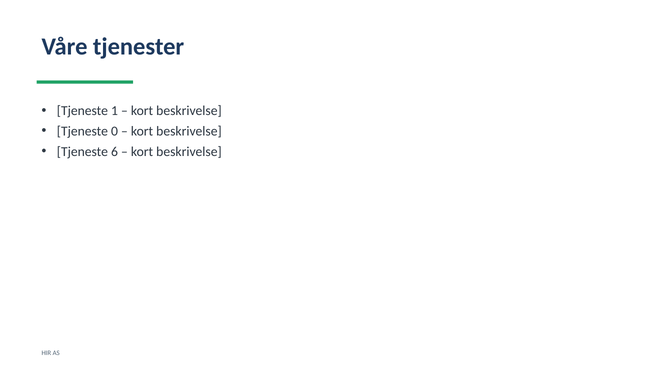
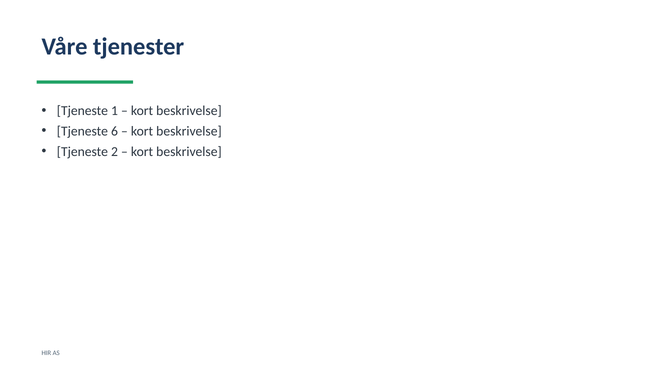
0: 0 -> 6
6: 6 -> 2
